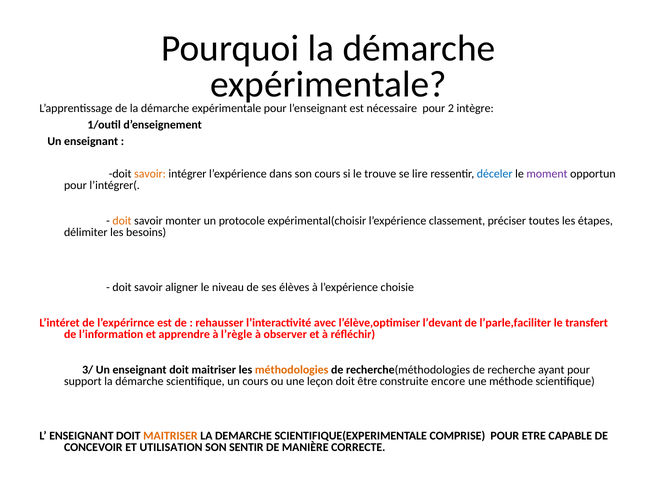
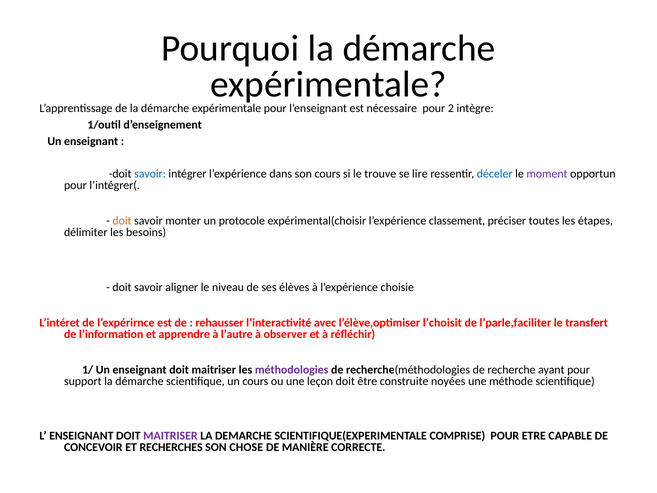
savoir at (150, 174) colour: orange -> blue
l’devant: l’devant -> l’choisit
l’règle: l’règle -> l’autre
3/: 3/ -> 1/
méthodologies colour: orange -> purple
encore: encore -> noyées
MAITRISER at (170, 436) colour: orange -> purple
UTILISATION: UTILISATION -> RECHERCHES
SENTIR: SENTIR -> CHOSE
